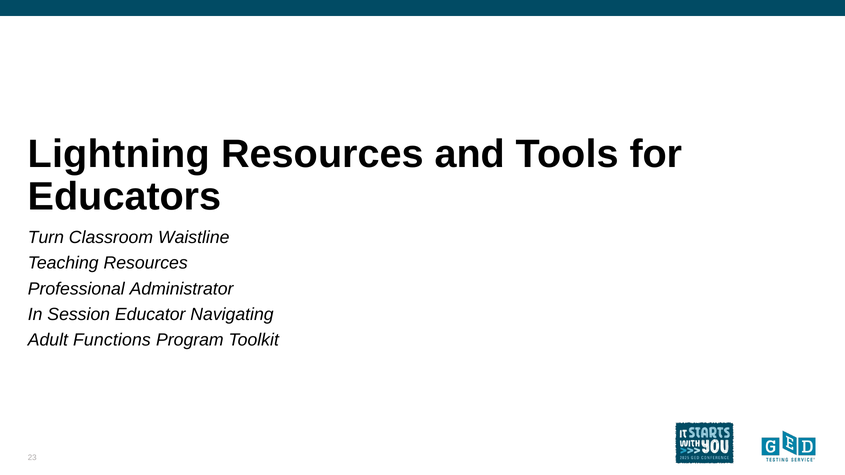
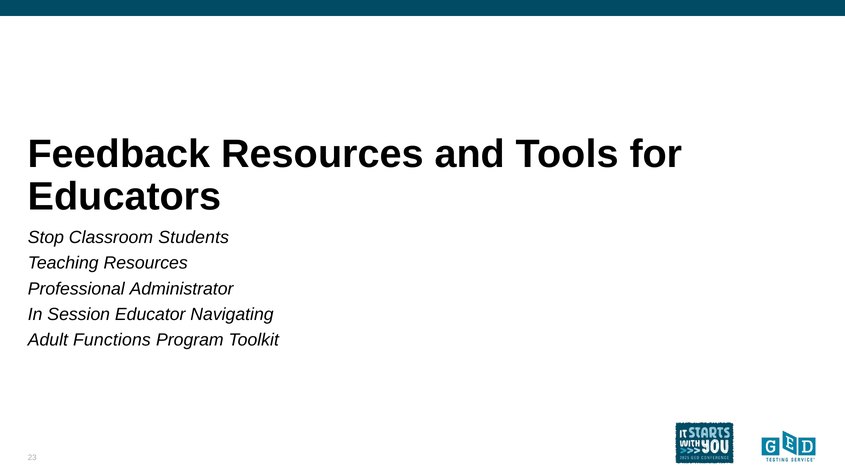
Lightning: Lightning -> Feedback
Turn: Turn -> Stop
Waistline: Waistline -> Students
